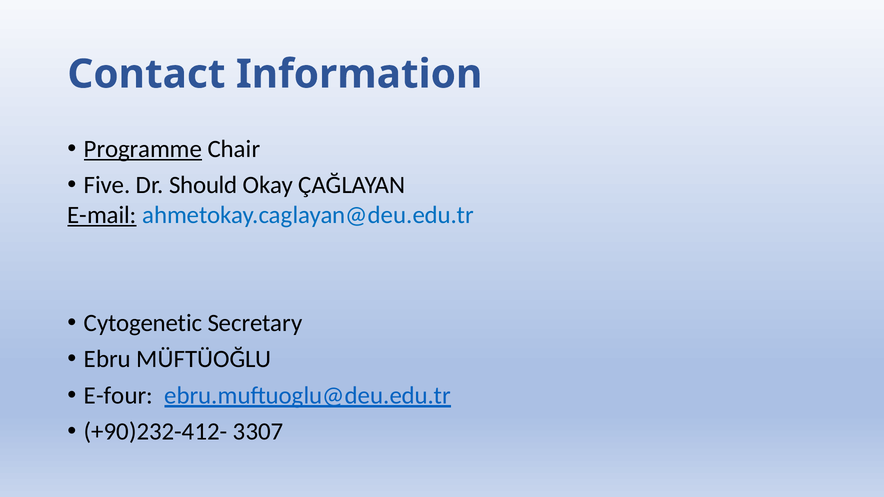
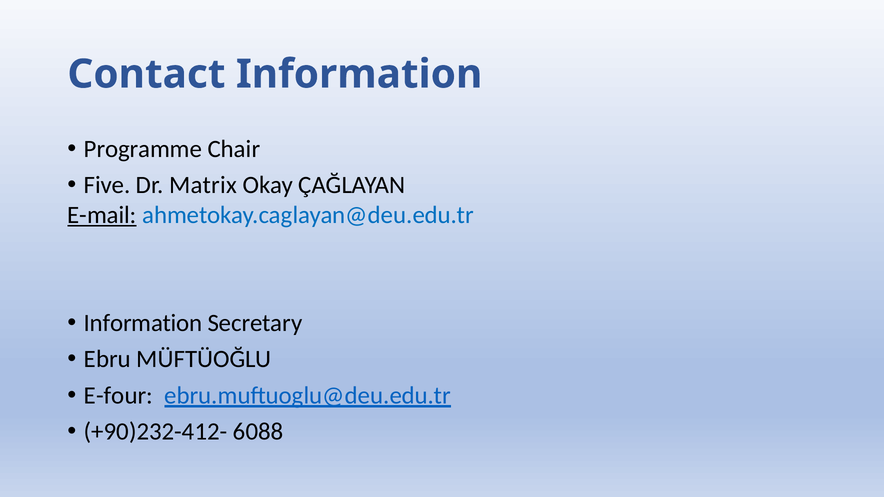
Programme underline: present -> none
Should: Should -> Matrix
Cytogenetic at (143, 323): Cytogenetic -> Information
3307: 3307 -> 6088
